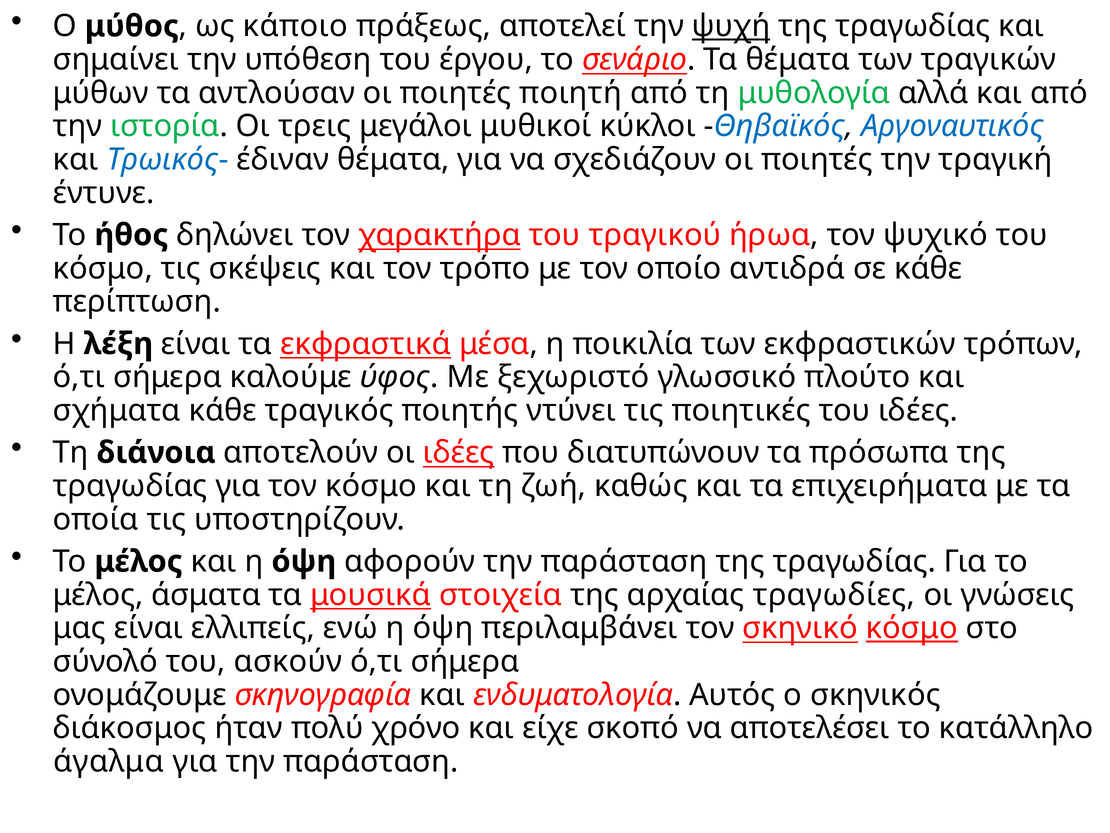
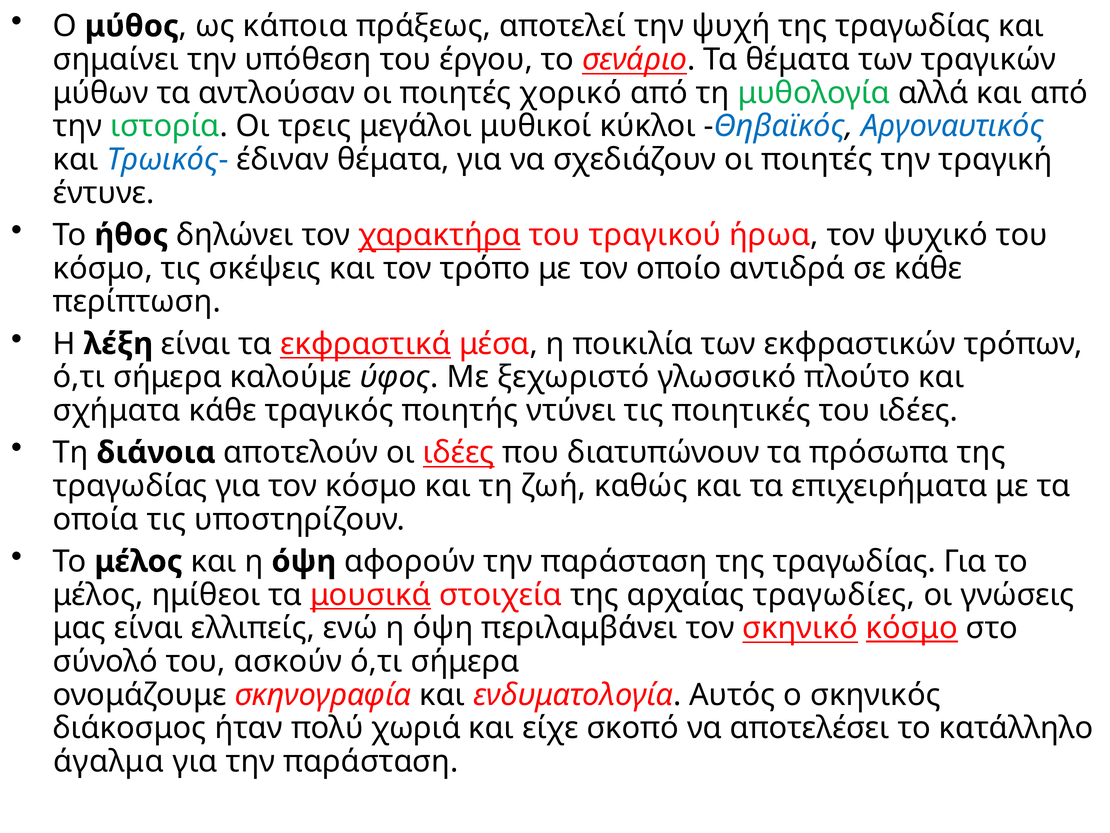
κάποιο: κάποιο -> κάποια
ψυχή underline: present -> none
ποιητή: ποιητή -> χορικό
άσματα: άσματα -> ημίθεοι
χρόνο: χρόνο -> χωριά
